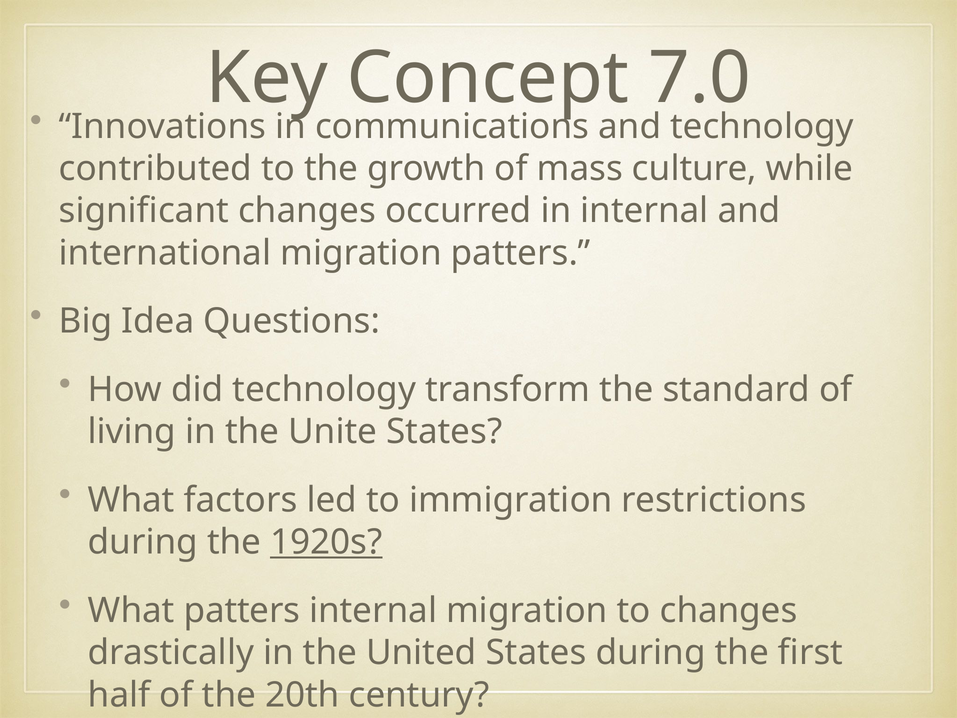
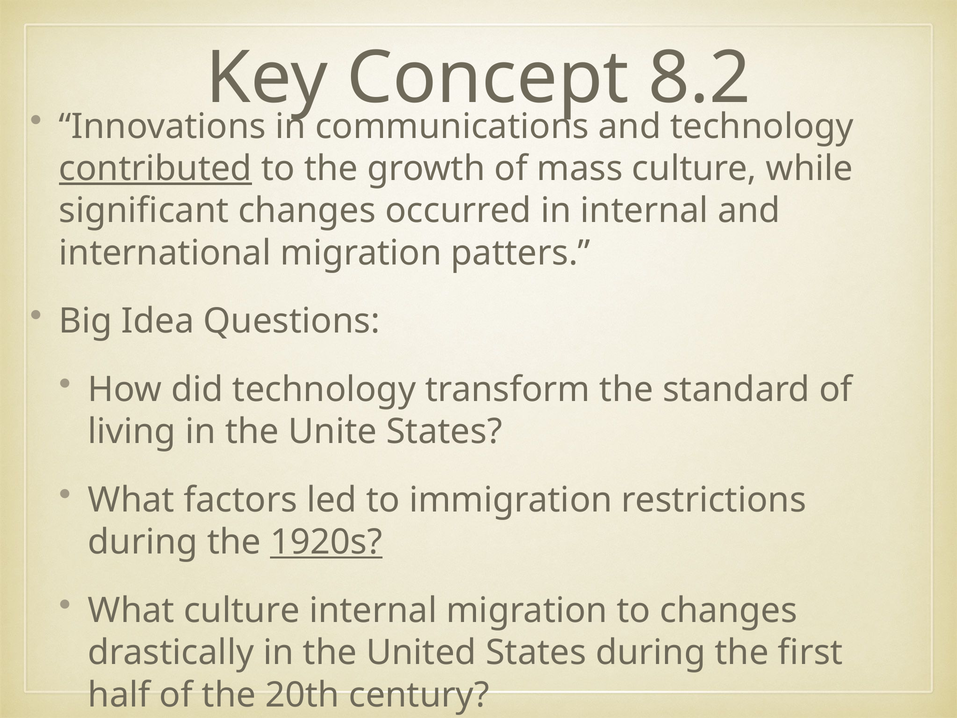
7.0: 7.0 -> 8.2
contributed underline: none -> present
What patters: patters -> culture
